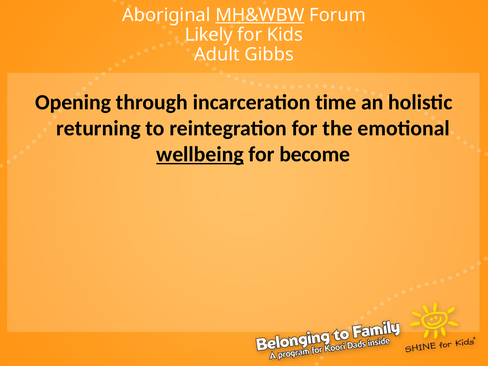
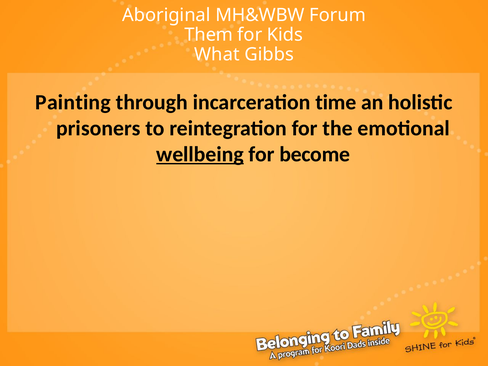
MH&WBW underline: present -> none
Likely: Likely -> Them
Adult: Adult -> What
Opening: Opening -> Painting
returning: returning -> prisoners
